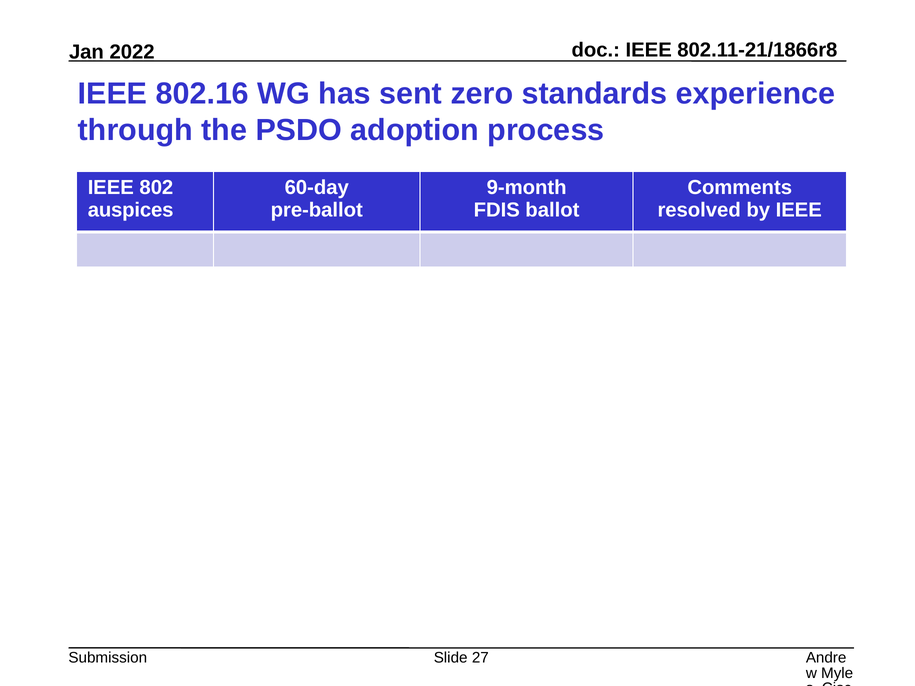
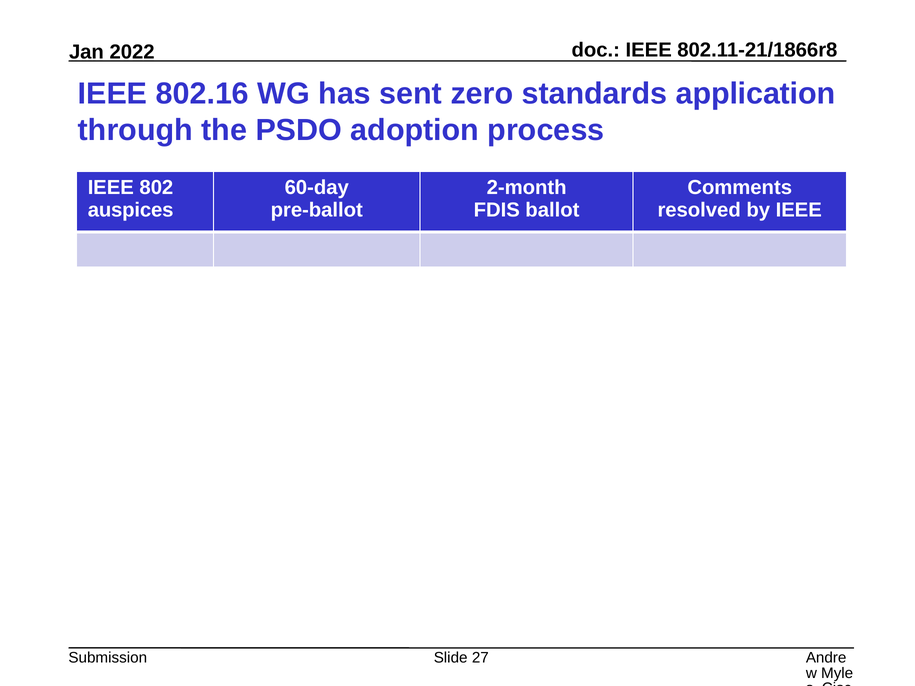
experience: experience -> application
9-month: 9-month -> 2-month
